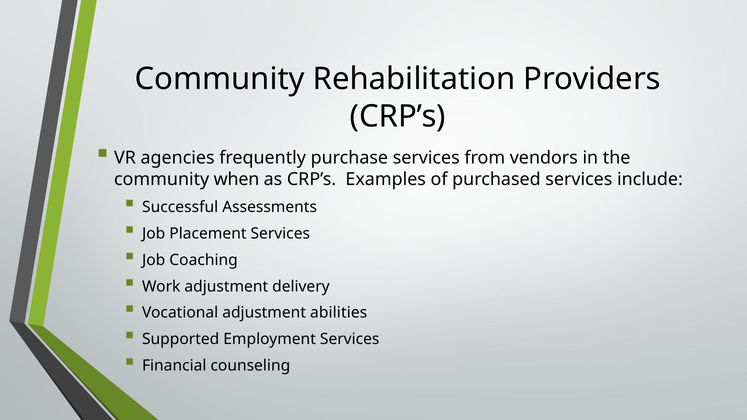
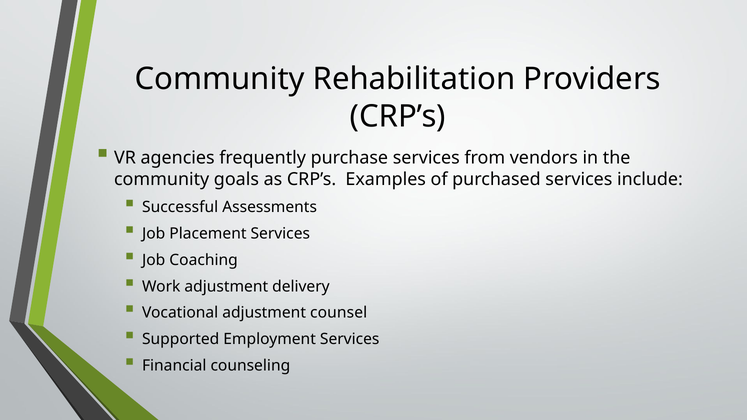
when: when -> goals
abilities: abilities -> counsel
